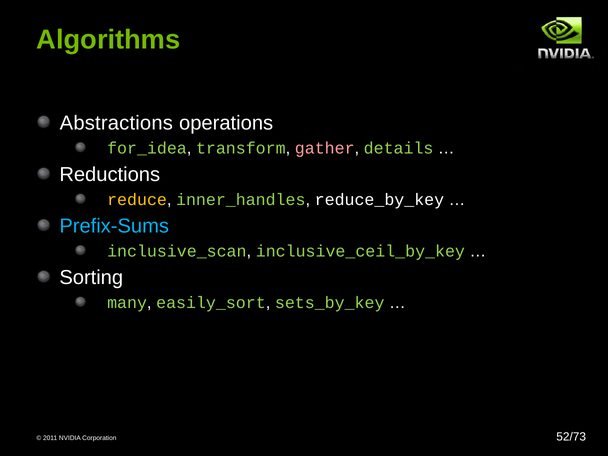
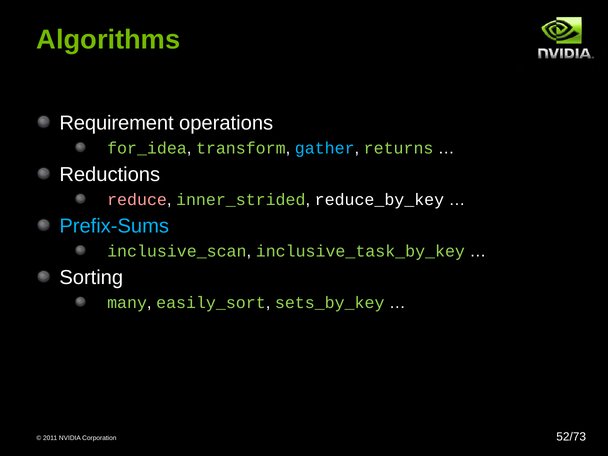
Abstractions: Abstractions -> Requirement
gather colour: pink -> light blue
details: details -> returns
reduce colour: yellow -> pink
inner_handles: inner_handles -> inner_strided
inclusive_ceil_by_key: inclusive_ceil_by_key -> inclusive_task_by_key
